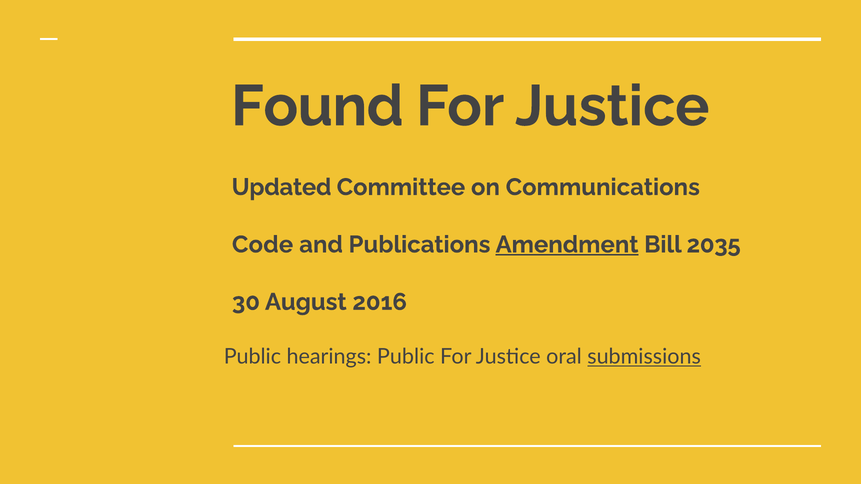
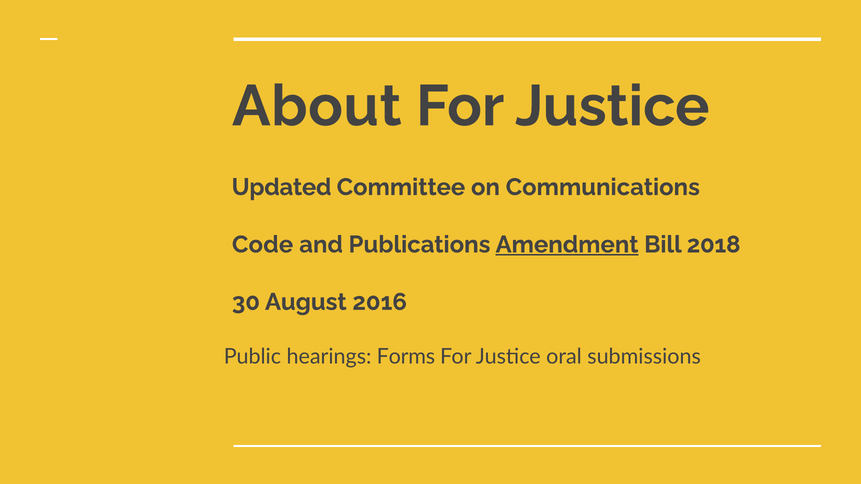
Found: Found -> About
2035: 2035 -> 2018
hearings Public: Public -> Forms
submissions underline: present -> none
